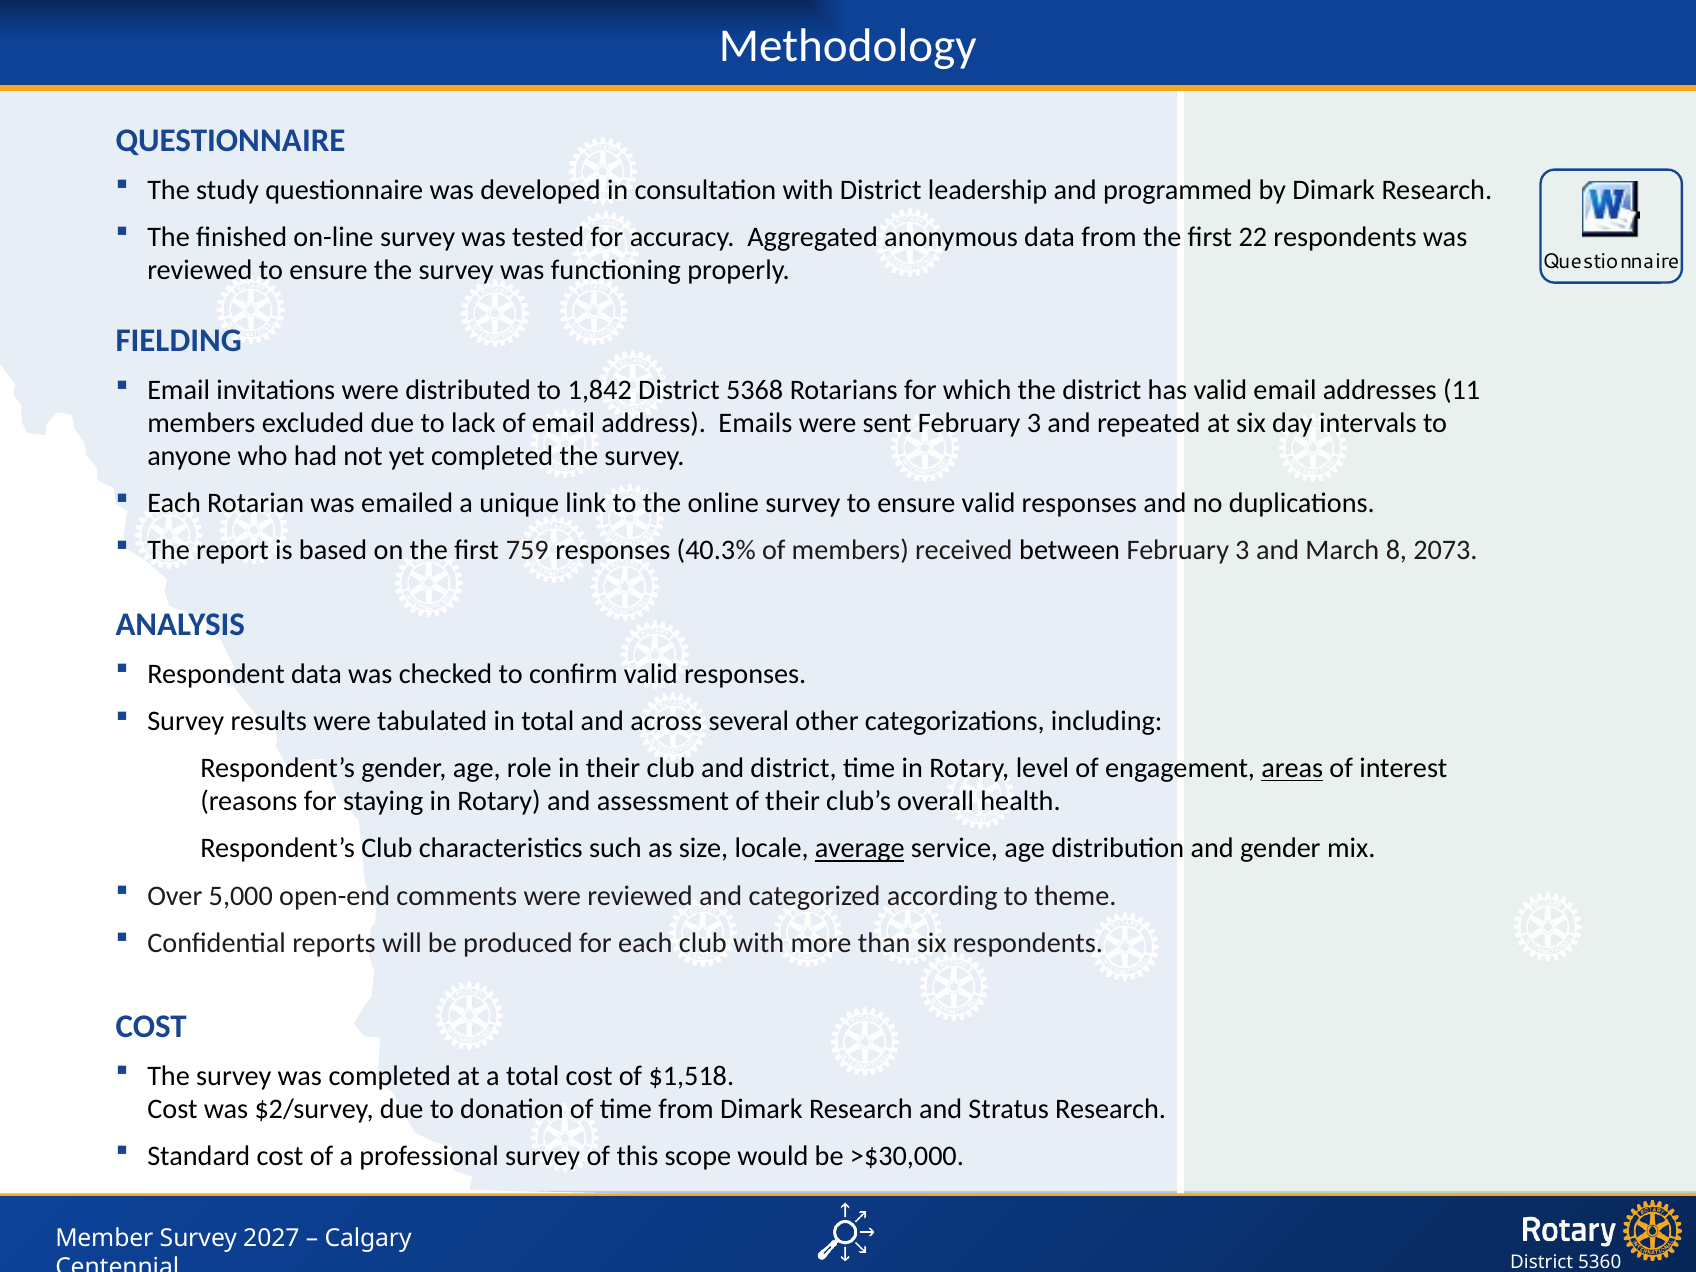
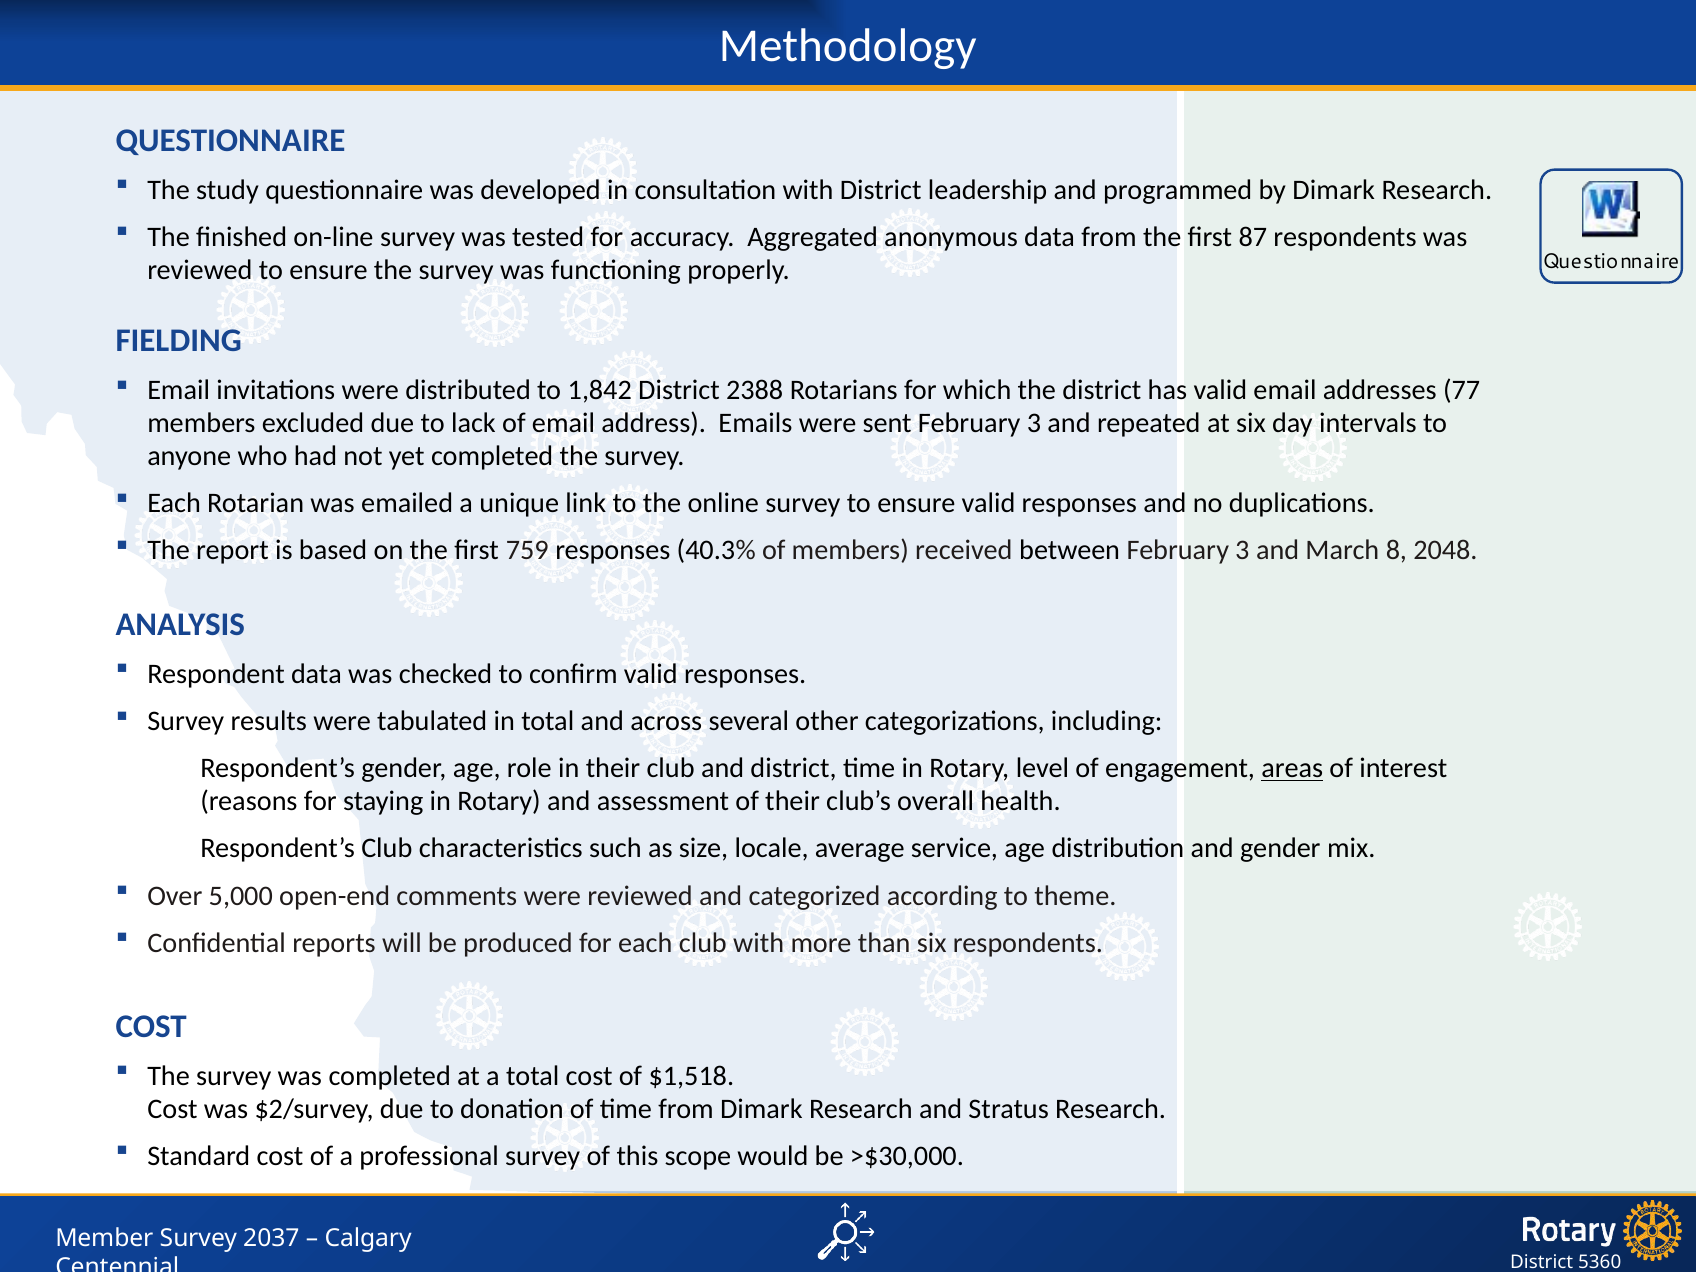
22: 22 -> 87
5368: 5368 -> 2388
11: 11 -> 77
2073: 2073 -> 2048
average underline: present -> none
2027: 2027 -> 2037
